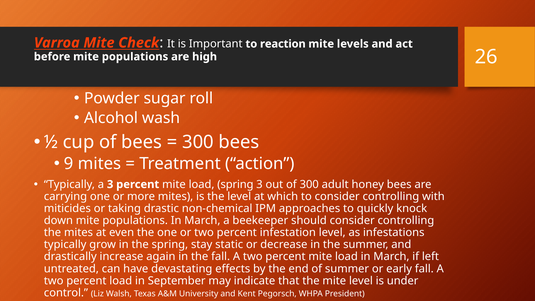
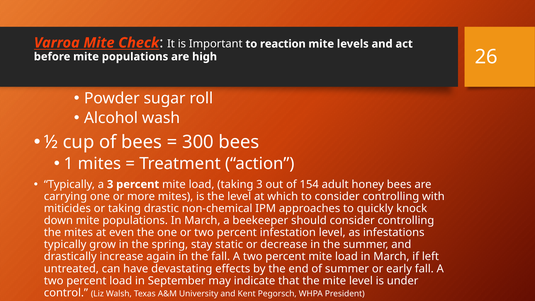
9: 9 -> 1
load spring: spring -> taking
of 300: 300 -> 154
